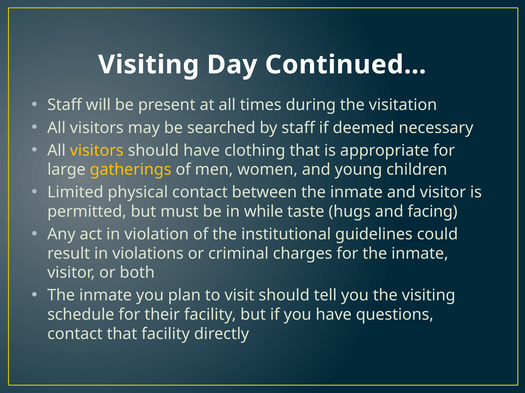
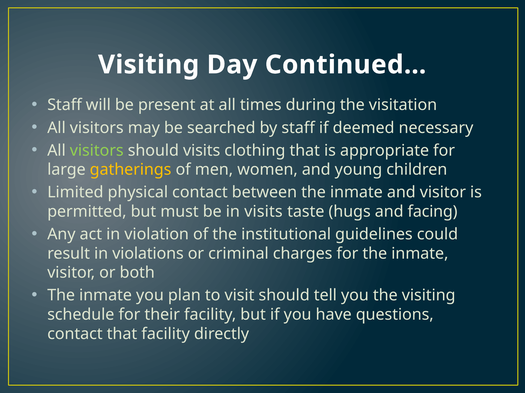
visitors at (97, 151) colour: yellow -> light green
should have: have -> visits
in while: while -> visits
